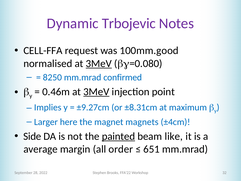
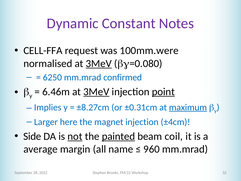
Trbojevic: Trbojevic -> Constant
100mm.good: 100mm.good -> 100mm.were
8250: 8250 -> 6250
0.46m: 0.46m -> 6.46m
point underline: none -> present
±9.27cm: ±9.27cm -> ±8.27cm
±8.31cm: ±8.31cm -> ±0.31cm
maximum underline: none -> present
magnet magnets: magnets -> injection
not underline: none -> present
like: like -> coil
order: order -> name
651: 651 -> 960
